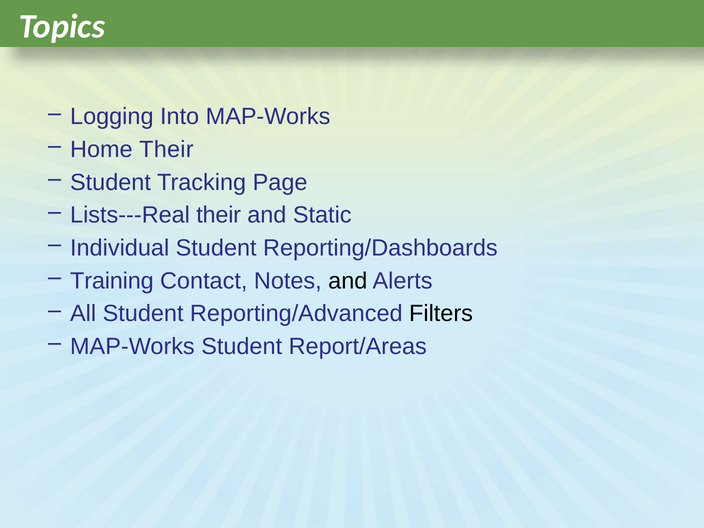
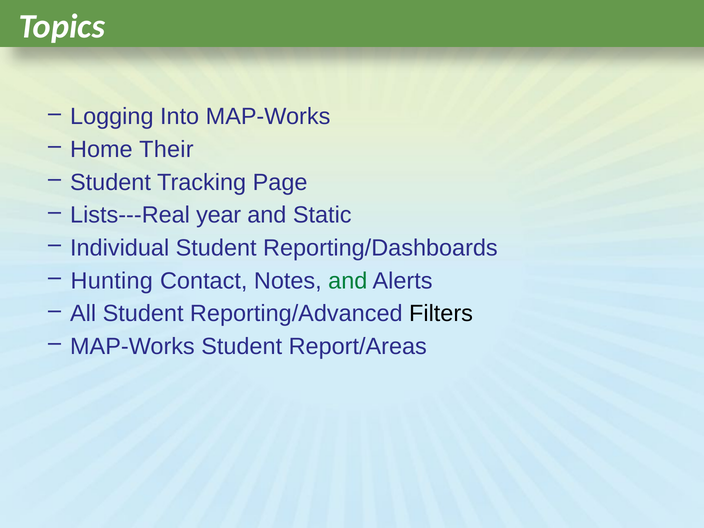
Lists---Real their: their -> year
Training: Training -> Hunting
and at (348, 281) colour: black -> green
